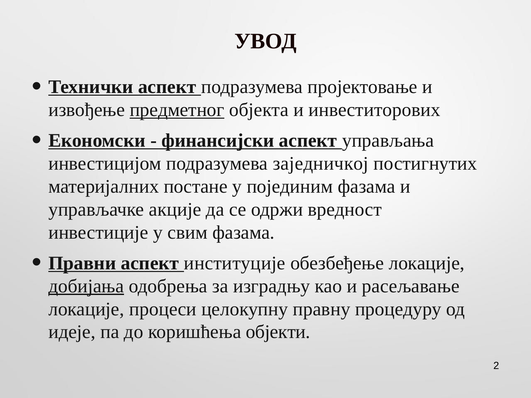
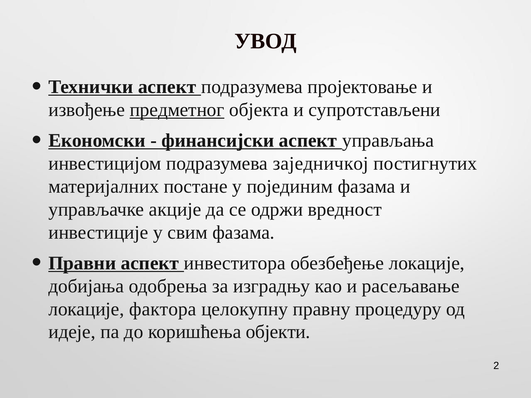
инвеститорових: инвеститорових -> супротстављени
институције: институције -> инвеститора
добијања underline: present -> none
процеси: процеси -> фактора
